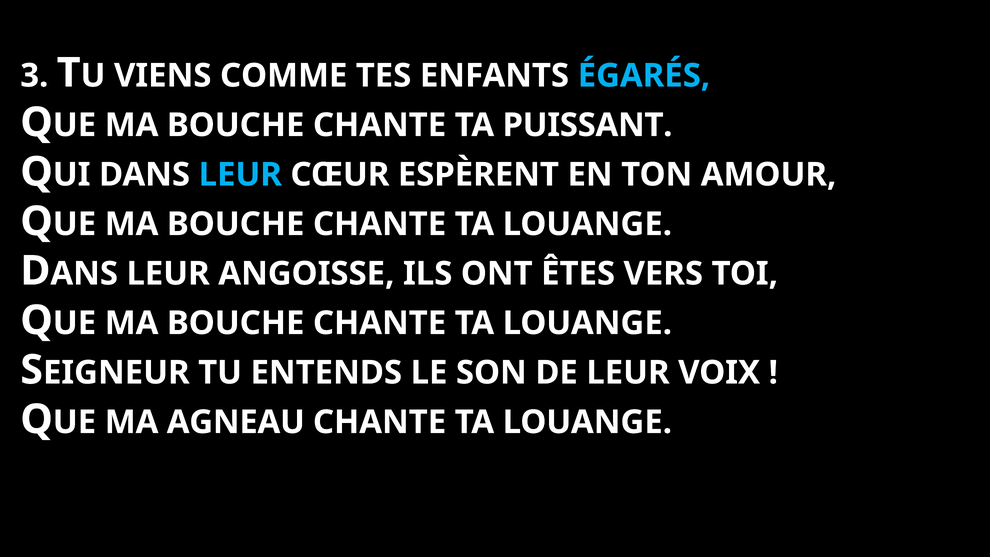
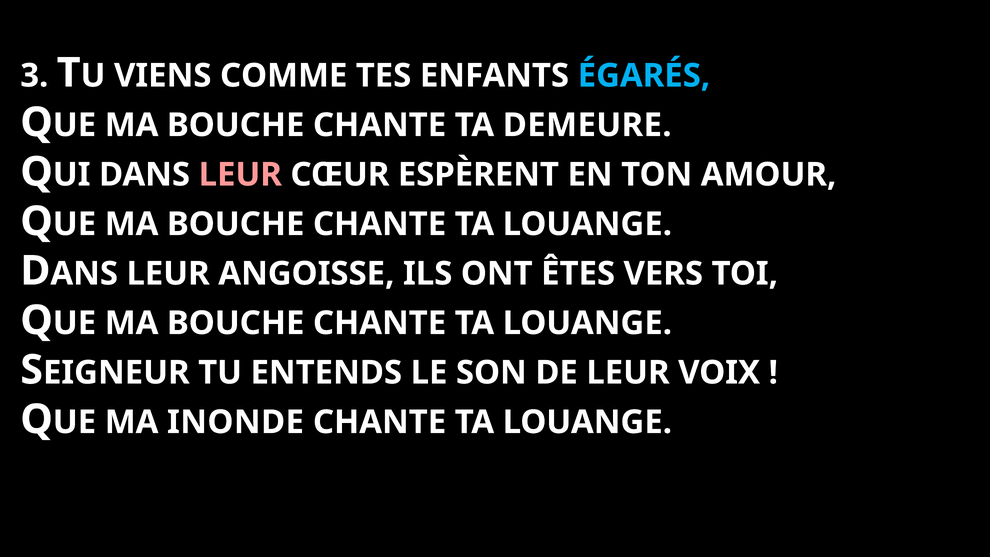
PUISSANT: PUISSANT -> DEMEURE
LEUR at (240, 175) colour: light blue -> pink
AGNEAU: AGNEAU -> INONDE
